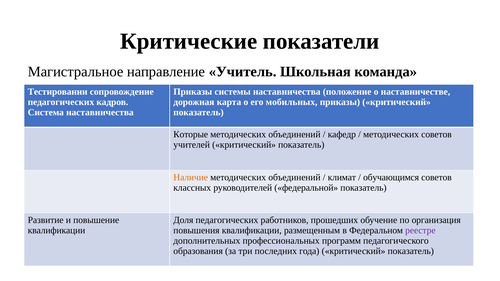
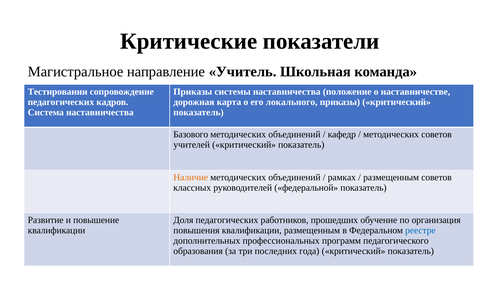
мобильных: мобильных -> локального
Которые: Которые -> Базового
климат: климат -> рамках
обучающимся at (391, 177): обучающимся -> размещенным
реестре colour: purple -> blue
